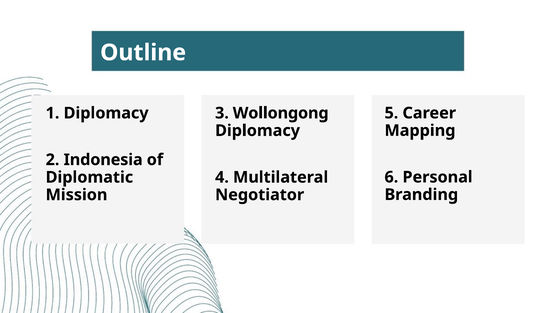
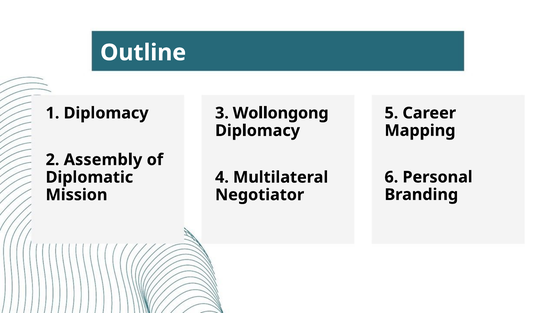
Indonesia: Indonesia -> Assembly
